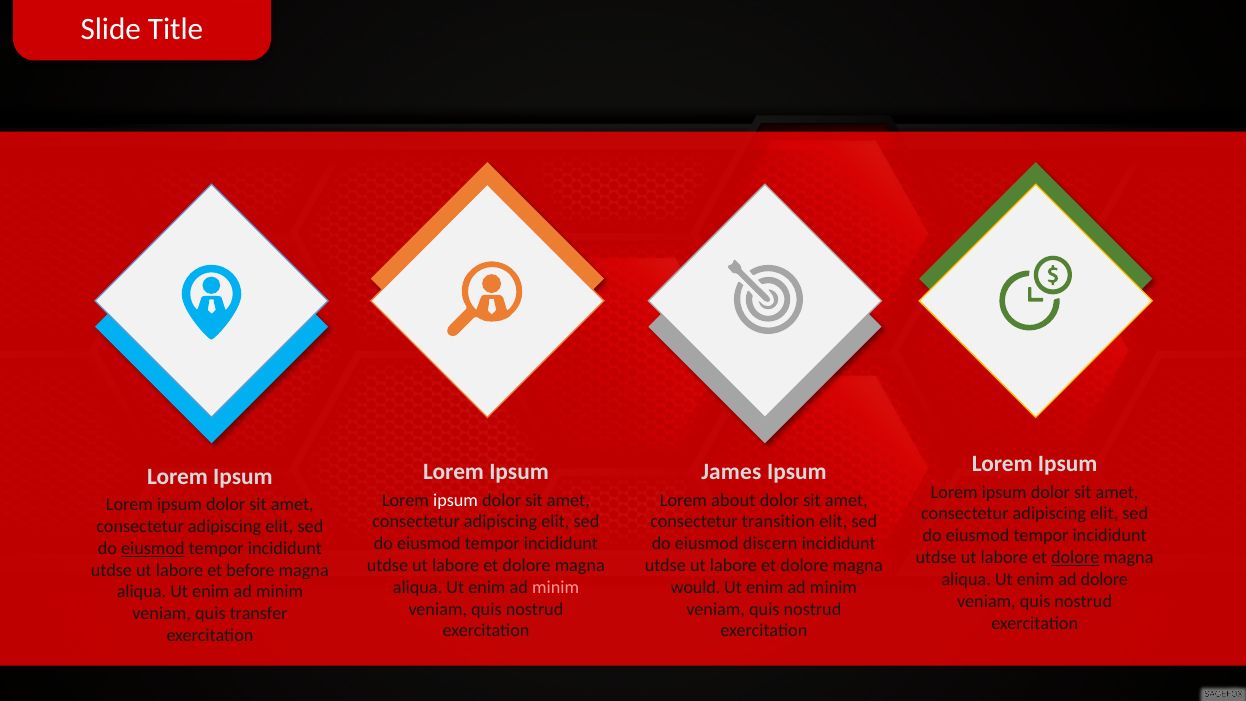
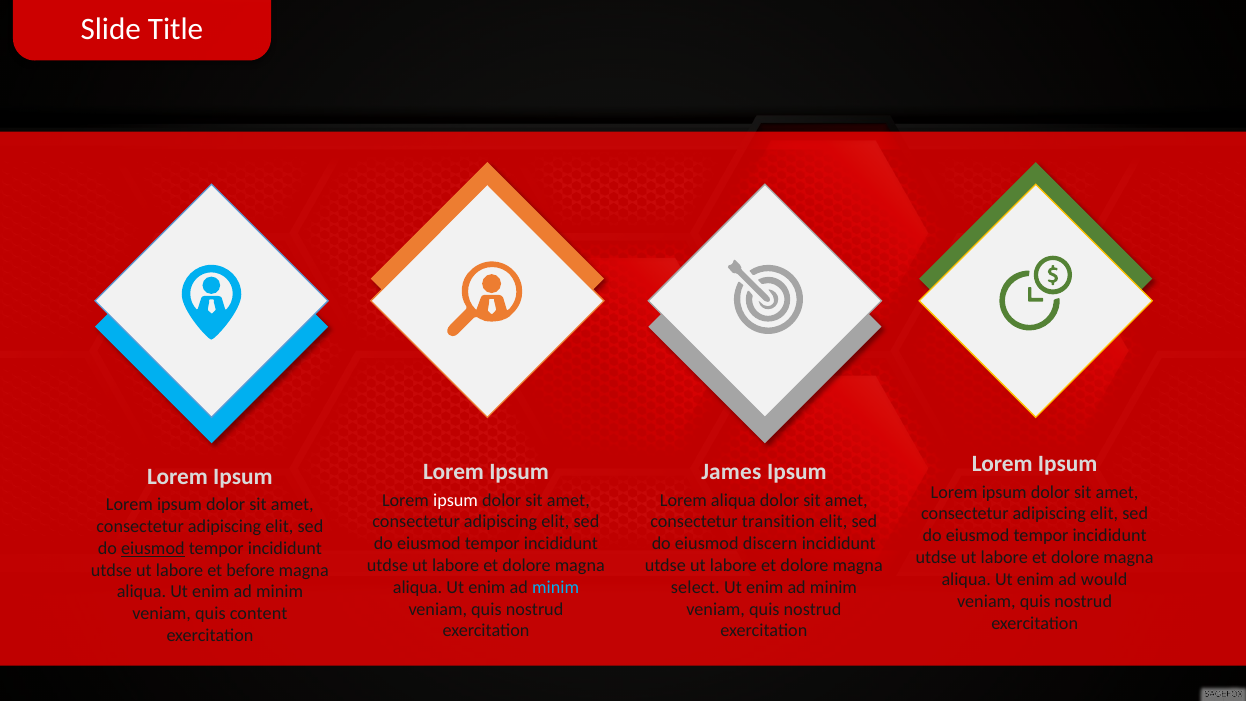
Lorem about: about -> aliqua
dolore at (1075, 557) underline: present -> none
ad dolore: dolore -> would
minim at (556, 587) colour: pink -> light blue
would: would -> select
transfer: transfer -> content
